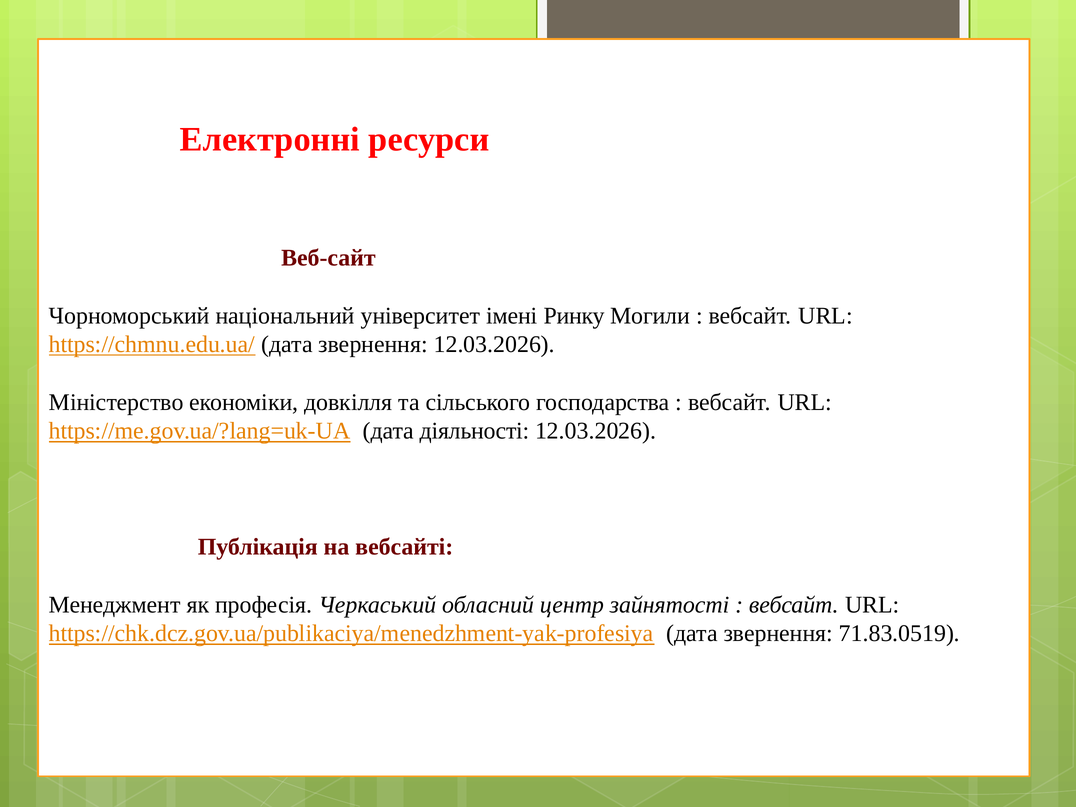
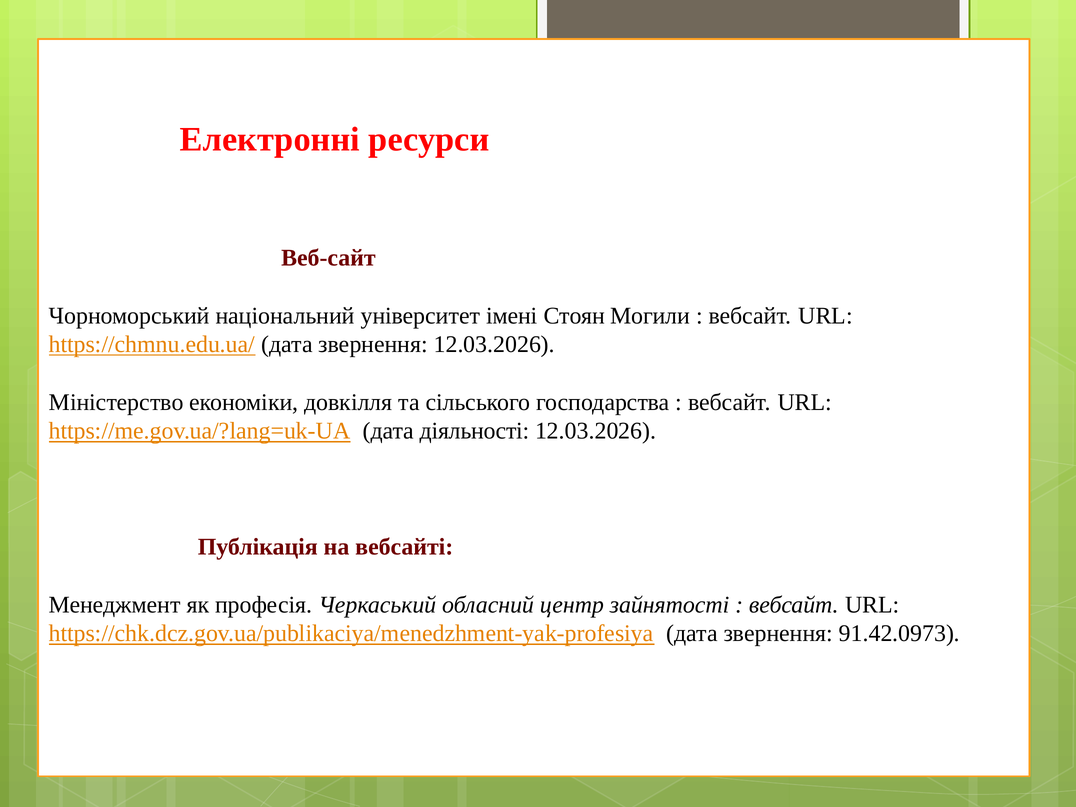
Ринку: Ринку -> Стоян
71.83.0519: 71.83.0519 -> 91.42.0973
